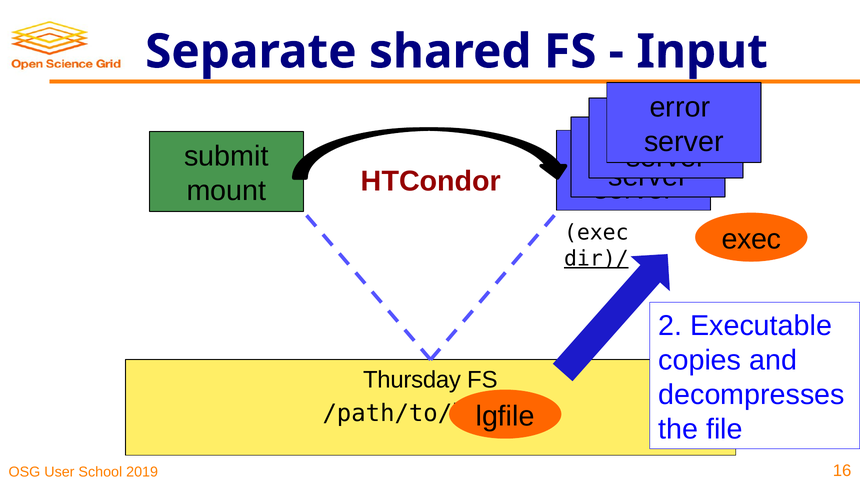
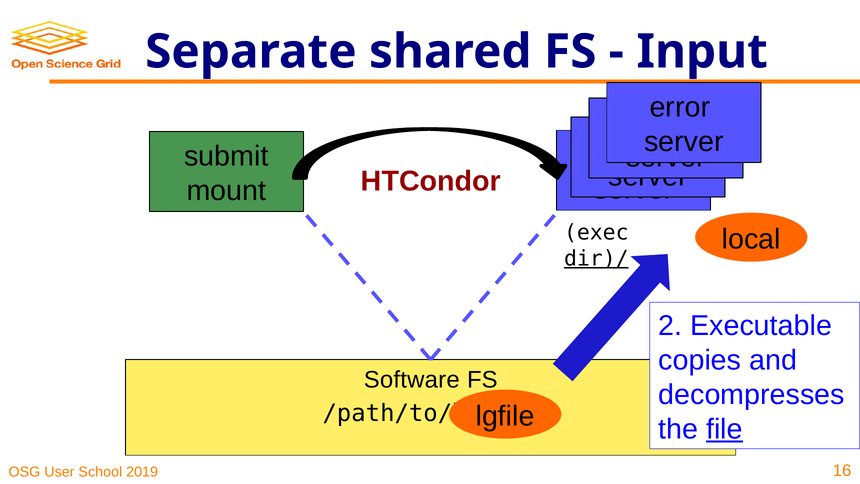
exec at (751, 239): exec -> local
Thursday: Thursday -> Software
file underline: none -> present
